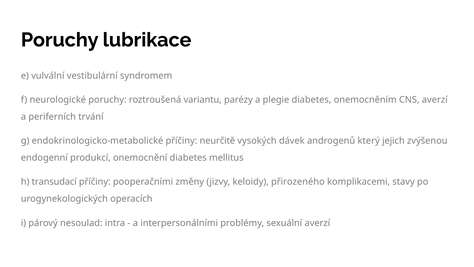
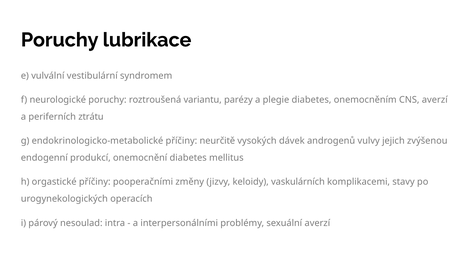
trvání: trvání -> ztrátu
který: který -> vulvy
transudací: transudací -> orgastické
přirozeného: přirozeného -> vaskulárních
